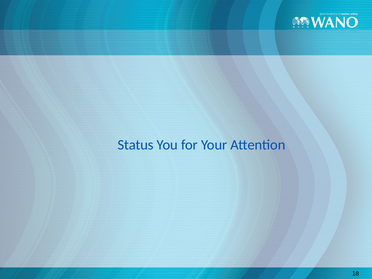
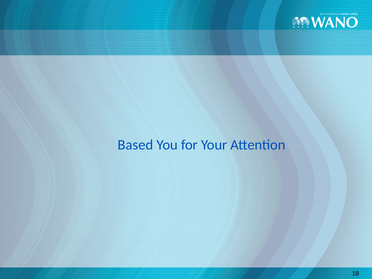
Status: Status -> Based
